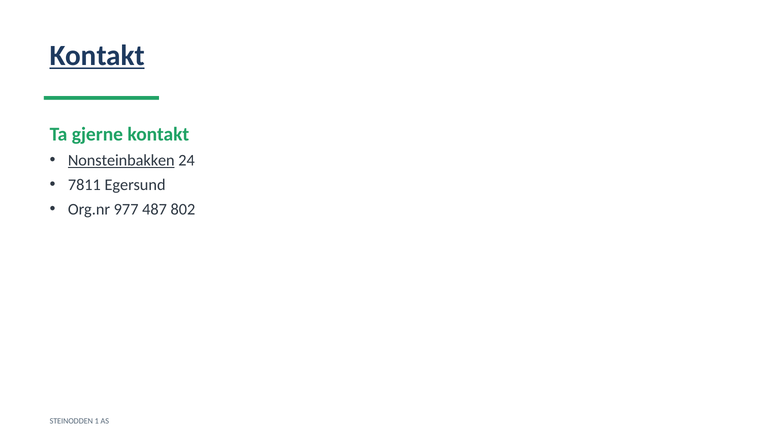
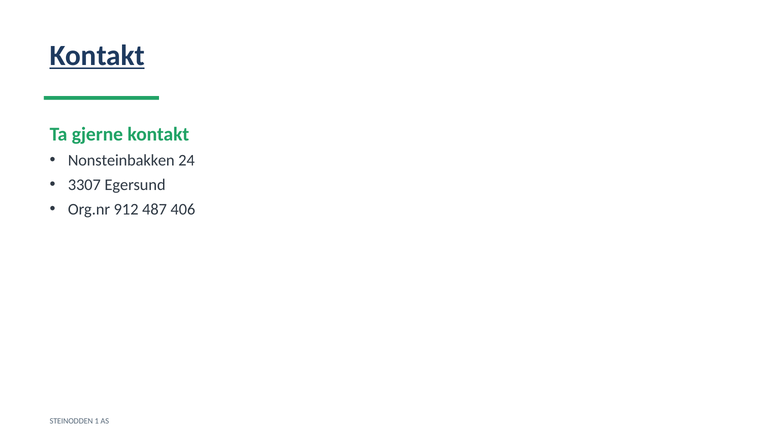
Nonsteinbakken underline: present -> none
7811: 7811 -> 3307
977: 977 -> 912
802: 802 -> 406
